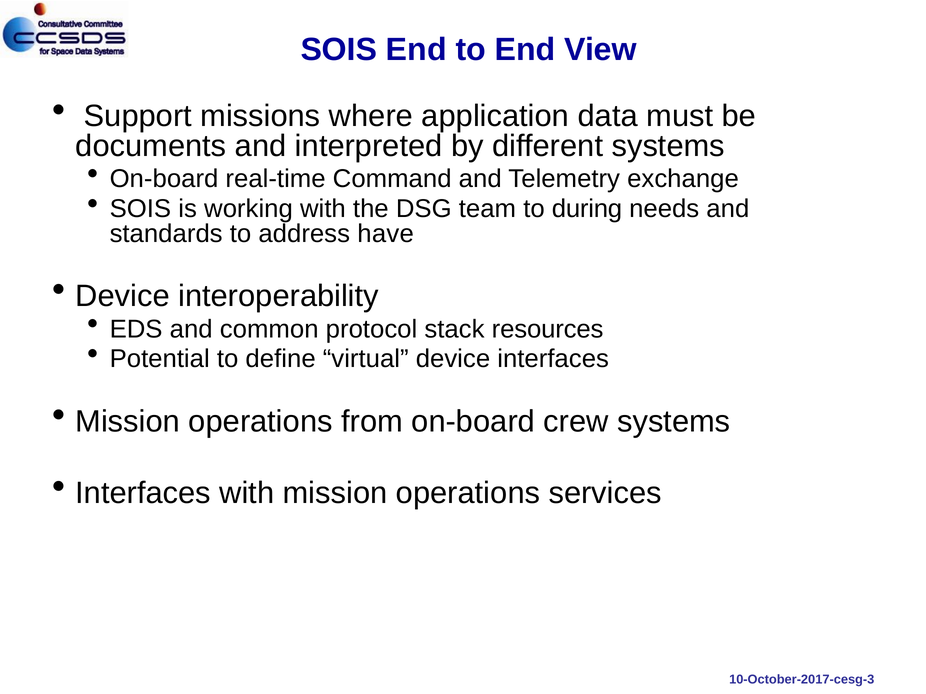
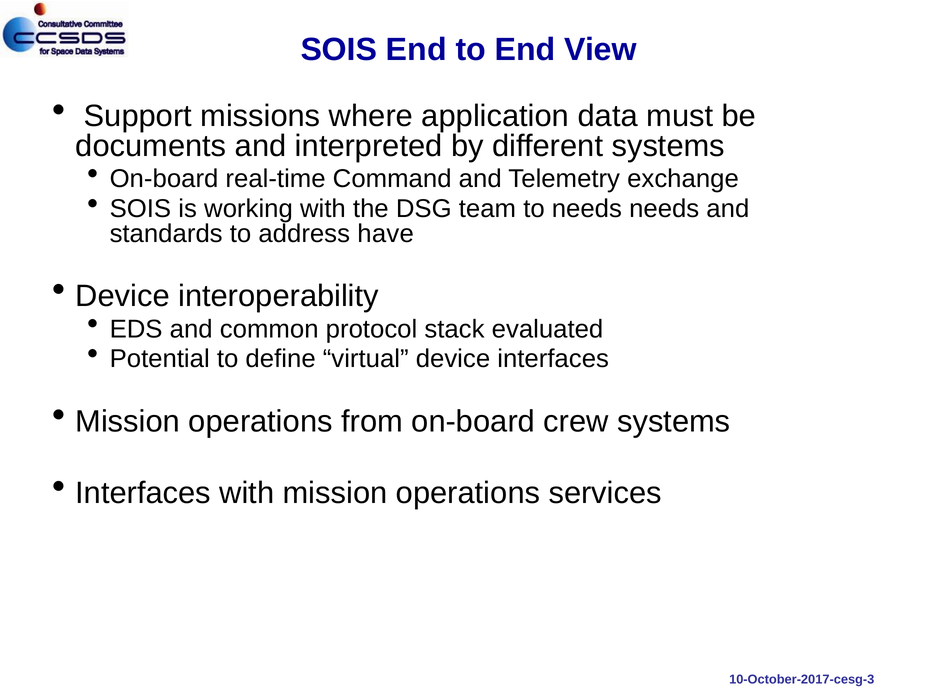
to during: during -> needs
resources: resources -> evaluated
